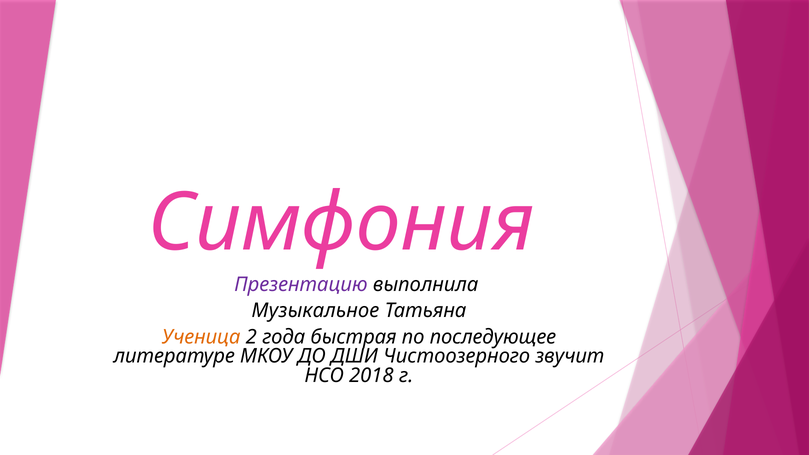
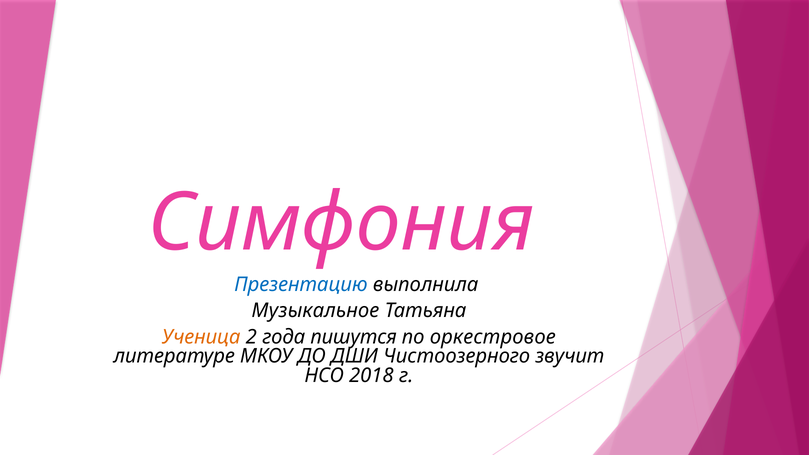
Презентацию colour: purple -> blue
быстрая: быстрая -> пишутся
последующее: последующее -> оркестровое
